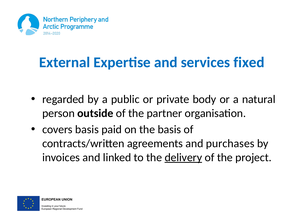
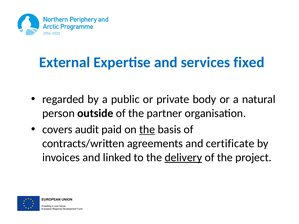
covers basis: basis -> audit
the at (147, 130) underline: none -> present
purchases: purchases -> certificate
